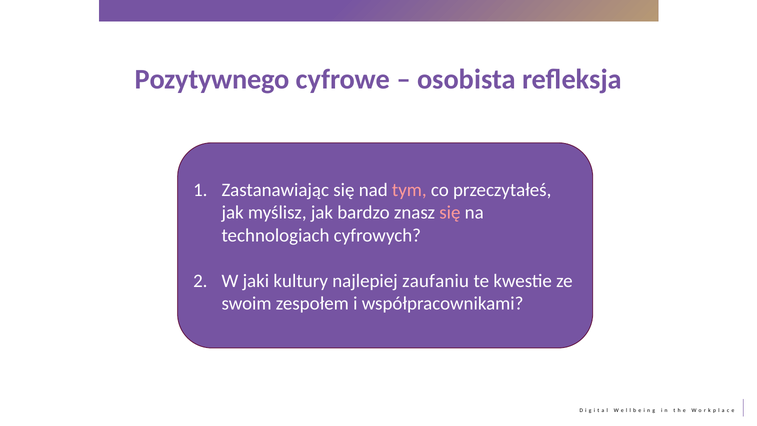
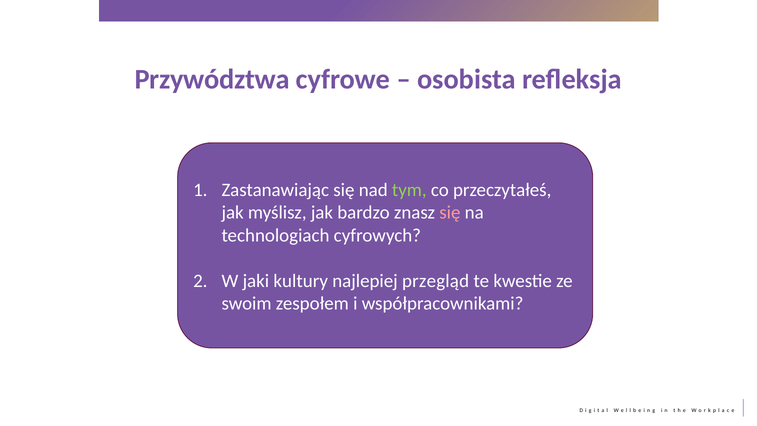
Pozytywnego: Pozytywnego -> Przywództwa
tym colour: pink -> light green
zaufaniu: zaufaniu -> przegląd
